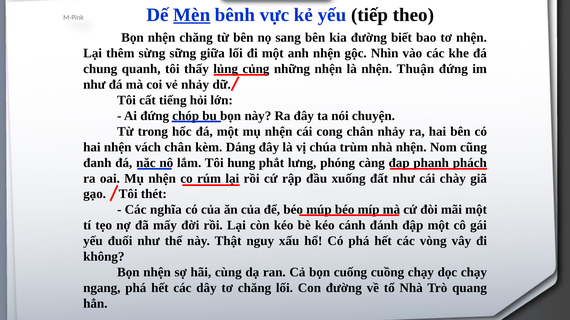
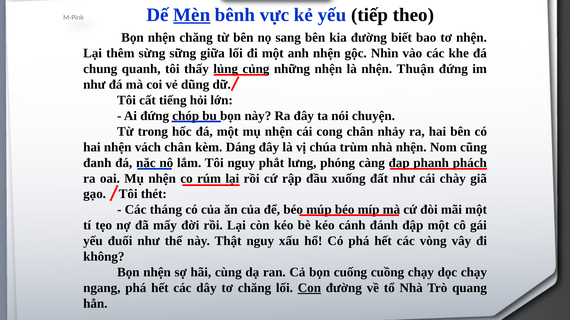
vẻ nhảy: nhảy -> dũng
Tôi hung: hung -> nguy
nghĩa: nghĩa -> tháng
Con underline: none -> present
